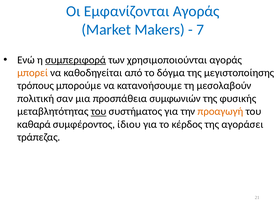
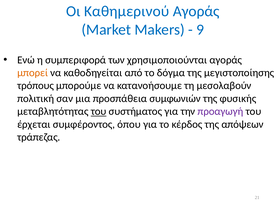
Εμφανίζονται: Εμφανίζονται -> Καθημερινού
7: 7 -> 9
συμπεριφορά underline: present -> none
προαγωγή colour: orange -> purple
καθαρά: καθαρά -> έρχεται
ίδιου: ίδιου -> όπου
αγοράσει: αγοράσει -> απόψεων
